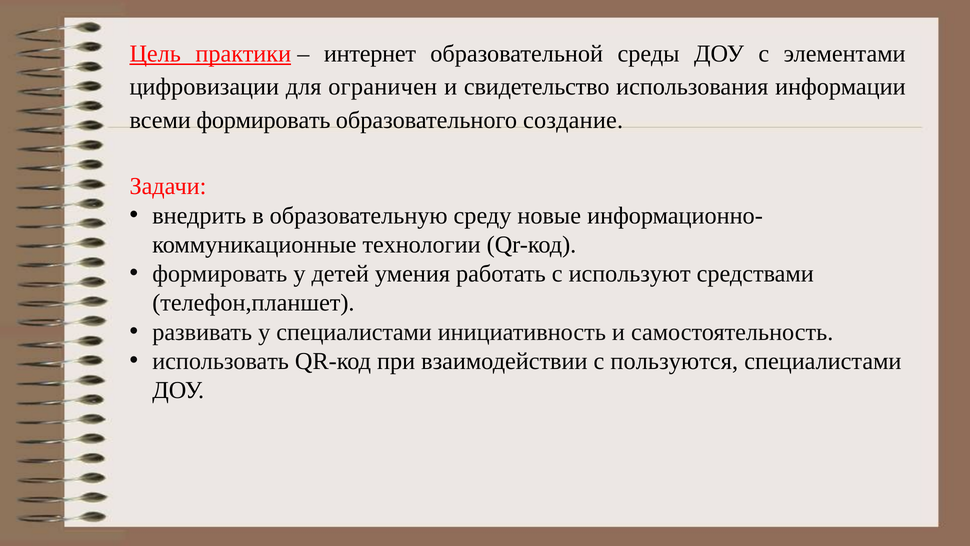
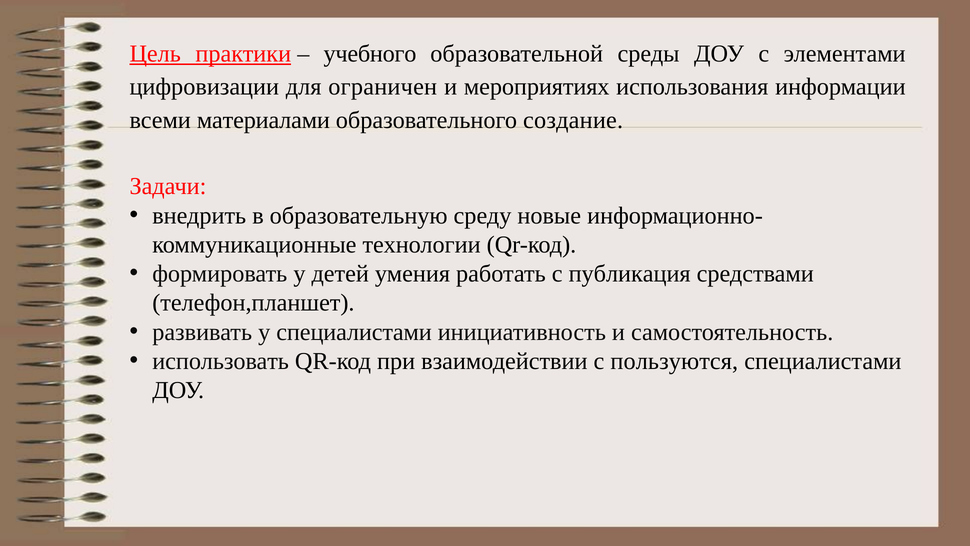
интернет: интернет -> учебного
свидетельство: свидетельство -> мероприятиях
всеми формировать: формировать -> материалами
используют: используют -> публикация
